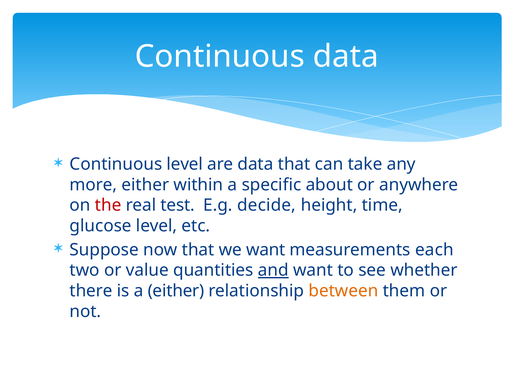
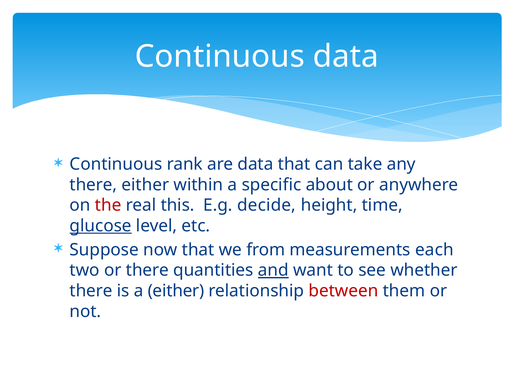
Continuous level: level -> rank
more at (93, 185): more -> there
test: test -> this
glucose underline: none -> present
we want: want -> from
or value: value -> there
between colour: orange -> red
